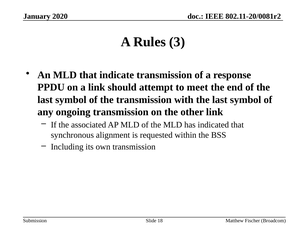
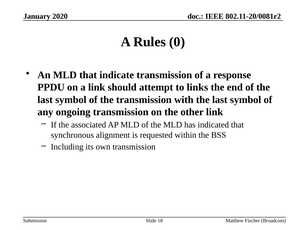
3: 3 -> 0
meet: meet -> links
